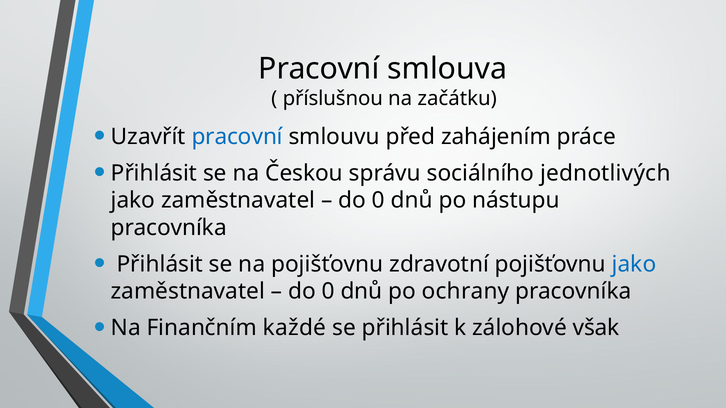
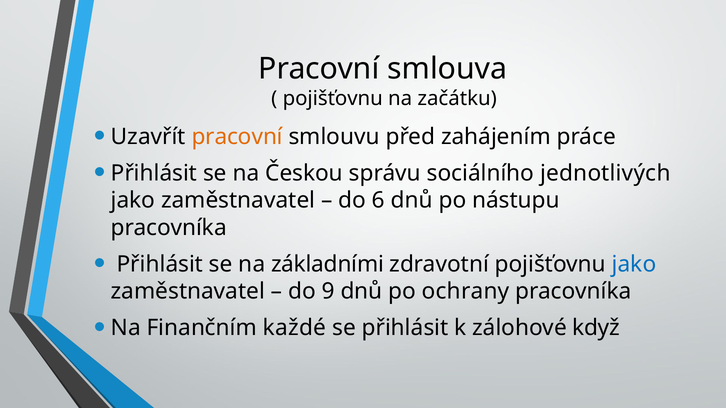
příslušnou at (333, 98): příslušnou -> pojišťovnu
pracovní at (237, 137) colour: blue -> orange
0 at (378, 201): 0 -> 6
na pojišťovnu: pojišťovnu -> základními
0 at (328, 292): 0 -> 9
však: však -> když
